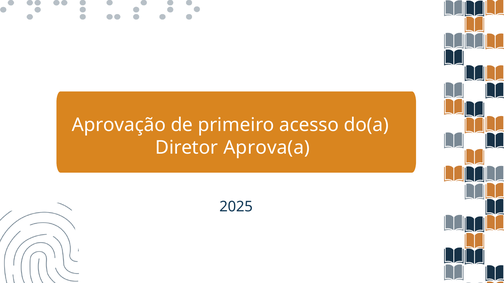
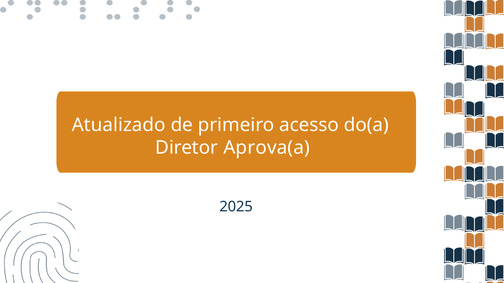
Aprovação: Aprovação -> Atualizado
